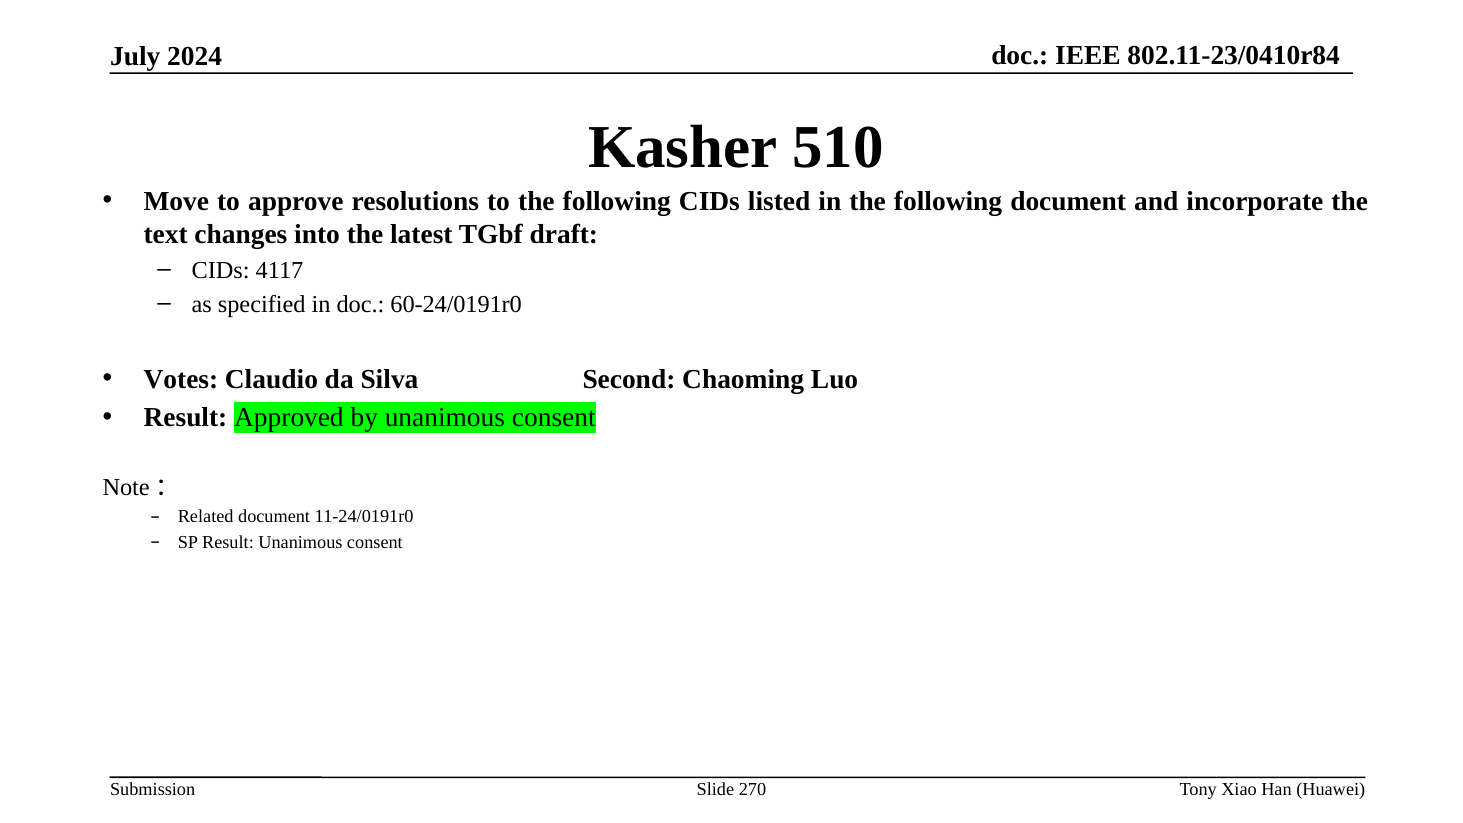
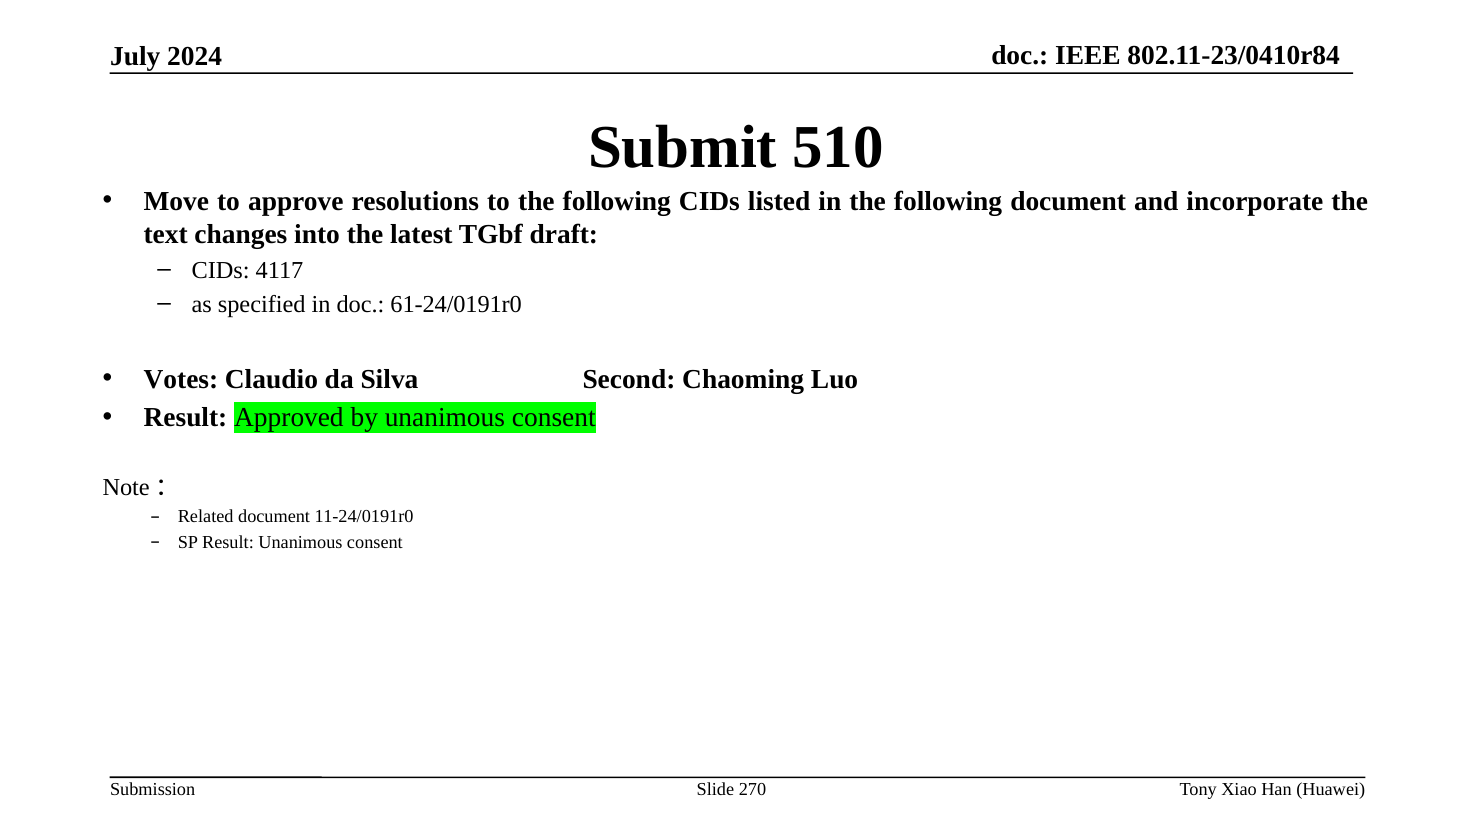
Kasher: Kasher -> Submit
60-24/0191r0: 60-24/0191r0 -> 61-24/0191r0
